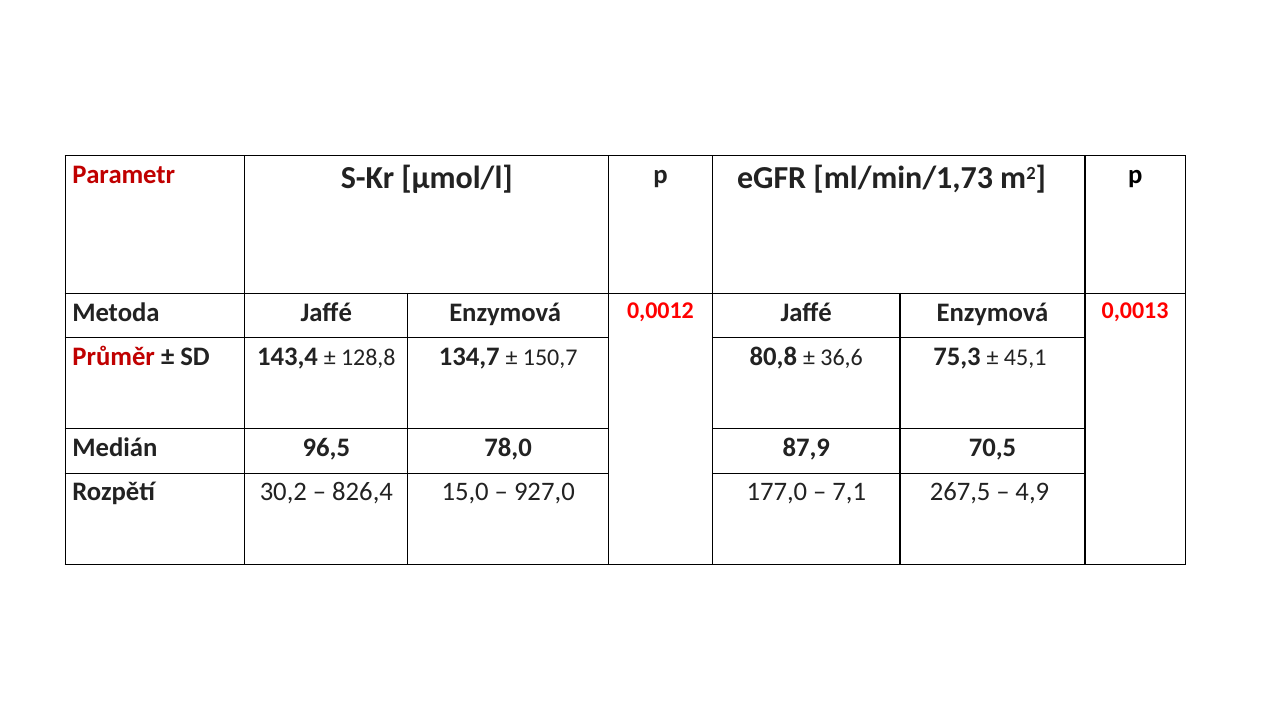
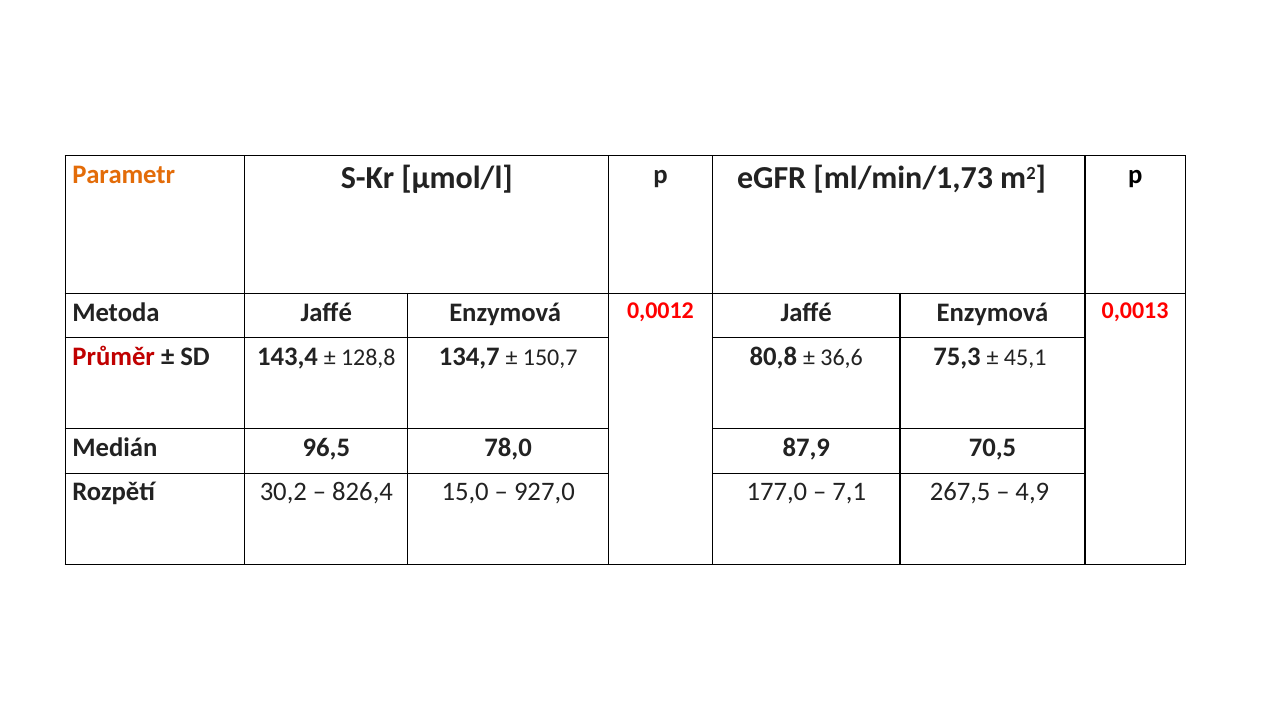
Parametr colour: red -> orange
